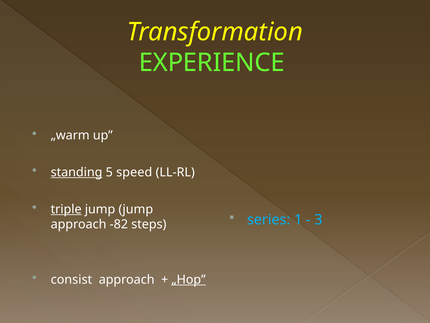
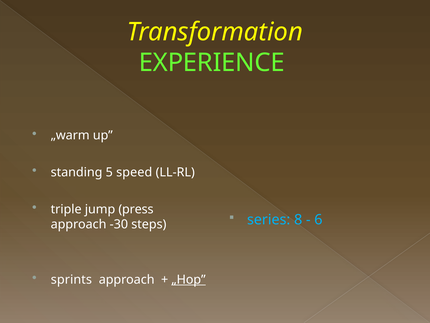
standing underline: present -> none
triple underline: present -> none
jump jump: jump -> press
1: 1 -> 8
3: 3 -> 6
-82: -82 -> -30
consist: consist -> sprints
